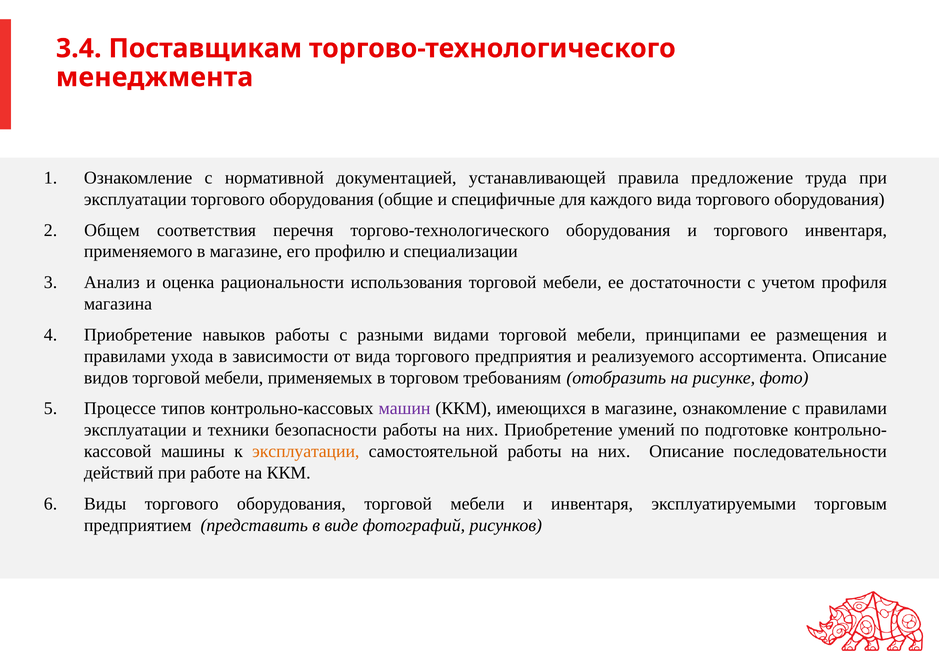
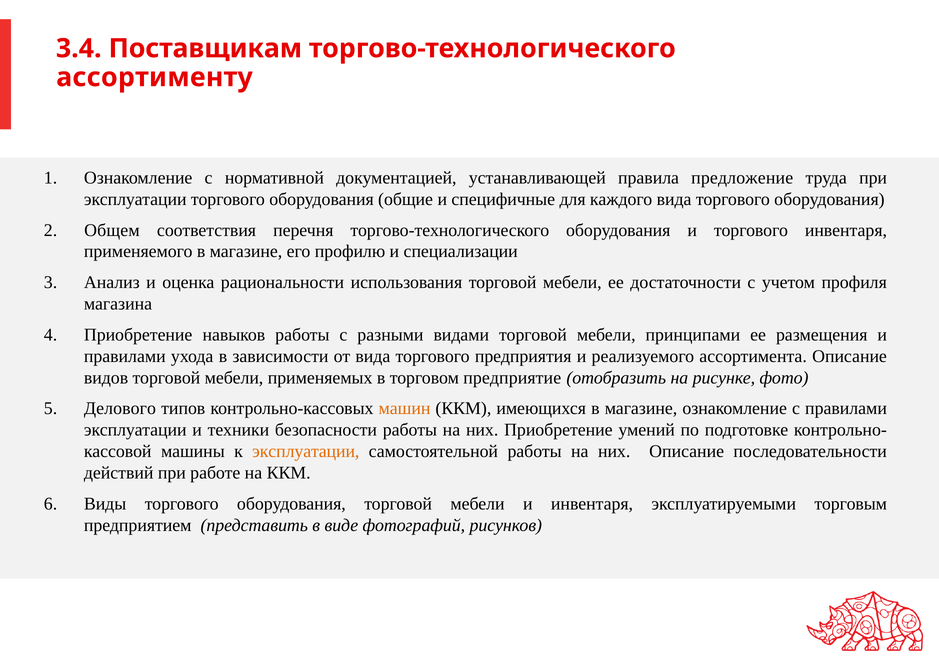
менеджмента: менеджмента -> ассортименту
требованиям: требованиям -> предприятие
Процессе: Процессе -> Делового
машин colour: purple -> orange
